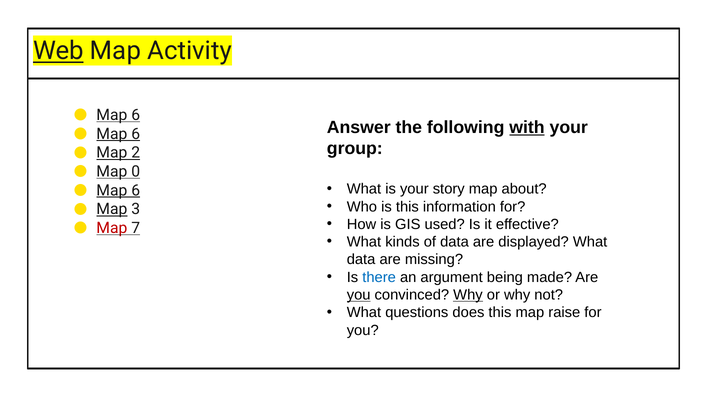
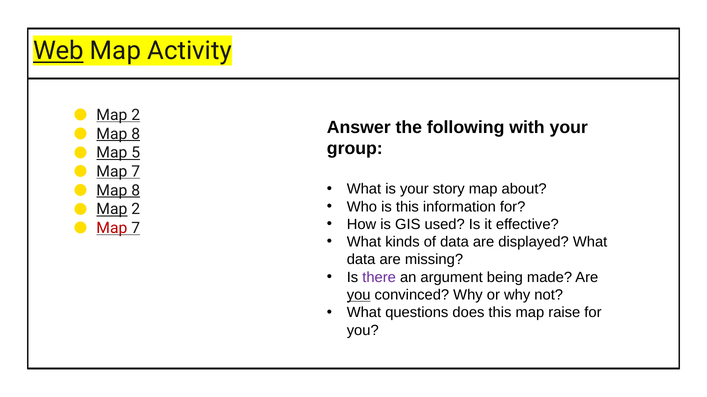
6 at (136, 115): 6 -> 2
with underline: present -> none
6 at (136, 134): 6 -> 8
2: 2 -> 5
0 at (136, 172): 0 -> 7
6 at (136, 191): 6 -> 8
3 at (136, 210): 3 -> 2
there colour: blue -> purple
Why at (468, 295) underline: present -> none
